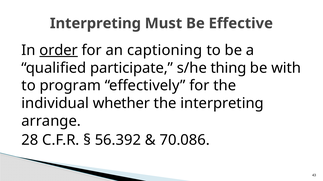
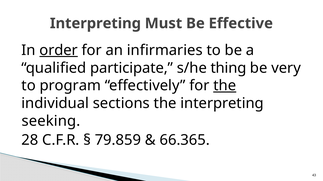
captioning: captioning -> infirmaries
with: with -> very
the at (225, 86) underline: none -> present
whether: whether -> sections
arrange: arrange -> seeking
56.392: 56.392 -> 79.859
70.086: 70.086 -> 66.365
